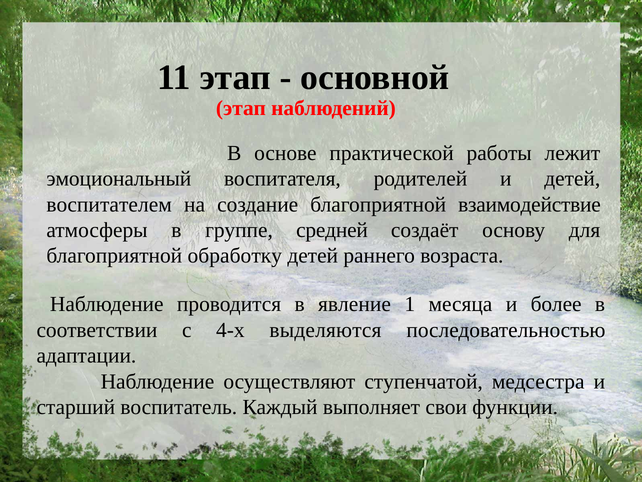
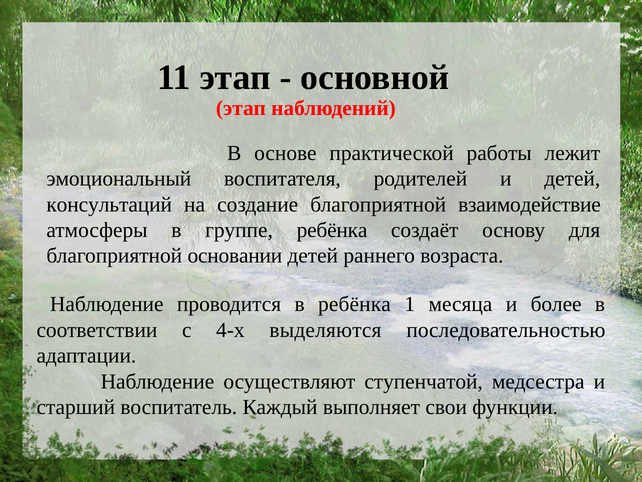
воспитателем: воспитателем -> консультаций
группе средней: средней -> ребёнка
обработку: обработку -> основании
в явление: явление -> ребёнка
